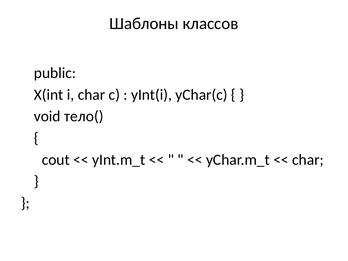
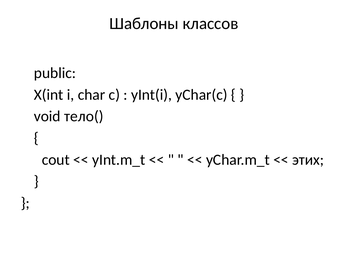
char at (308, 160): char -> этих
